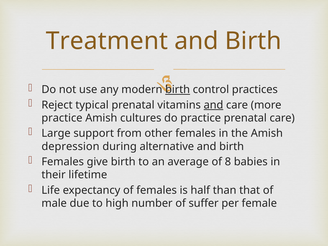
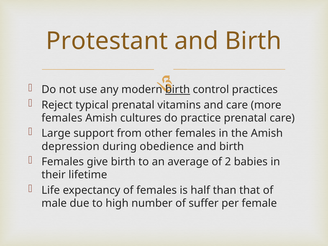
Treatment: Treatment -> Protestant
and at (213, 105) underline: present -> none
practice at (62, 118): practice -> females
alternative: alternative -> obedience
8: 8 -> 2
